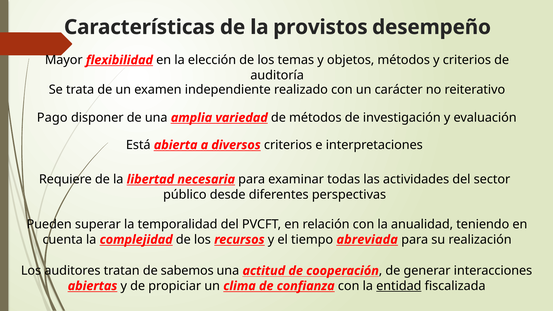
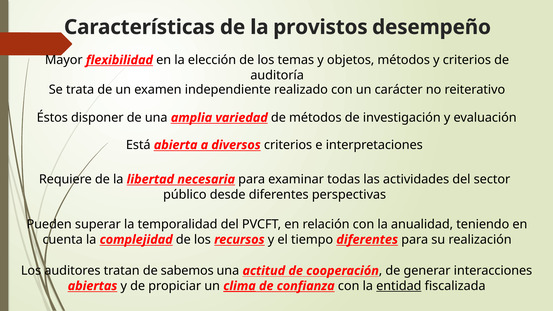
Pago: Pago -> Éstos
tiempo abreviada: abreviada -> diferentes
clima underline: none -> present
